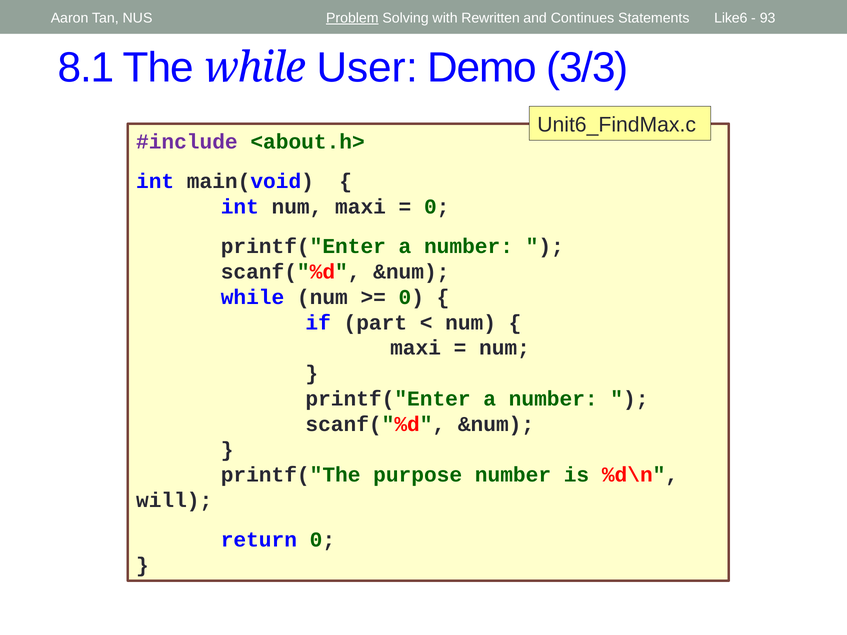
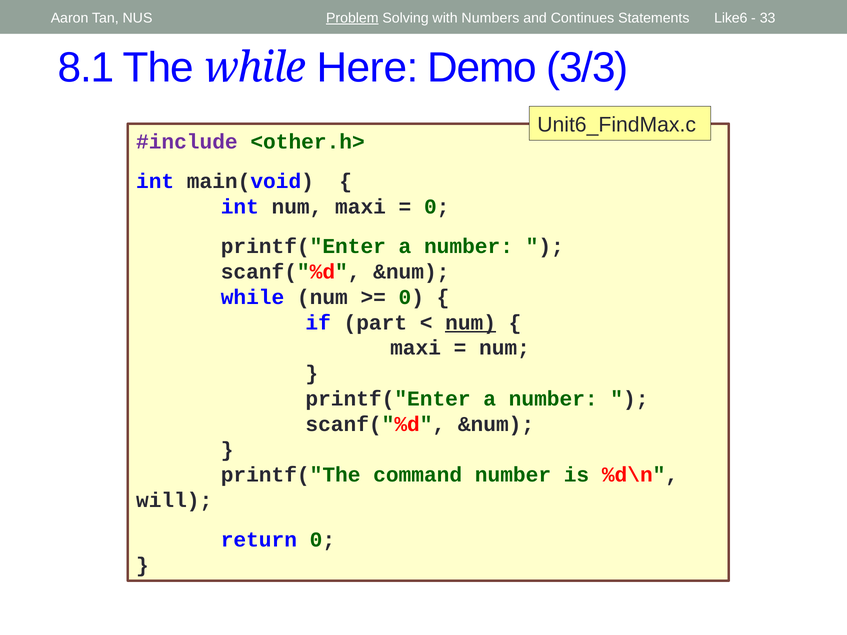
Rewritten: Rewritten -> Numbers
93: 93 -> 33
User: User -> Here
<about.h>: <about.h> -> <other.h>
num at (471, 323) underline: none -> present
purpose: purpose -> command
